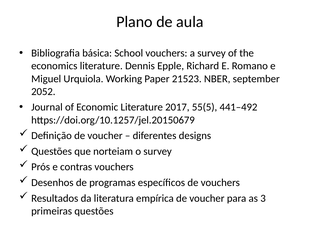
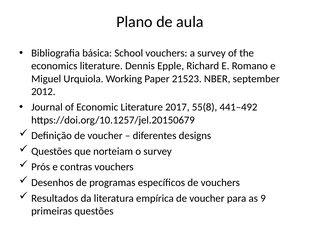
2052: 2052 -> 2012
55(5: 55(5 -> 55(8
3: 3 -> 9
